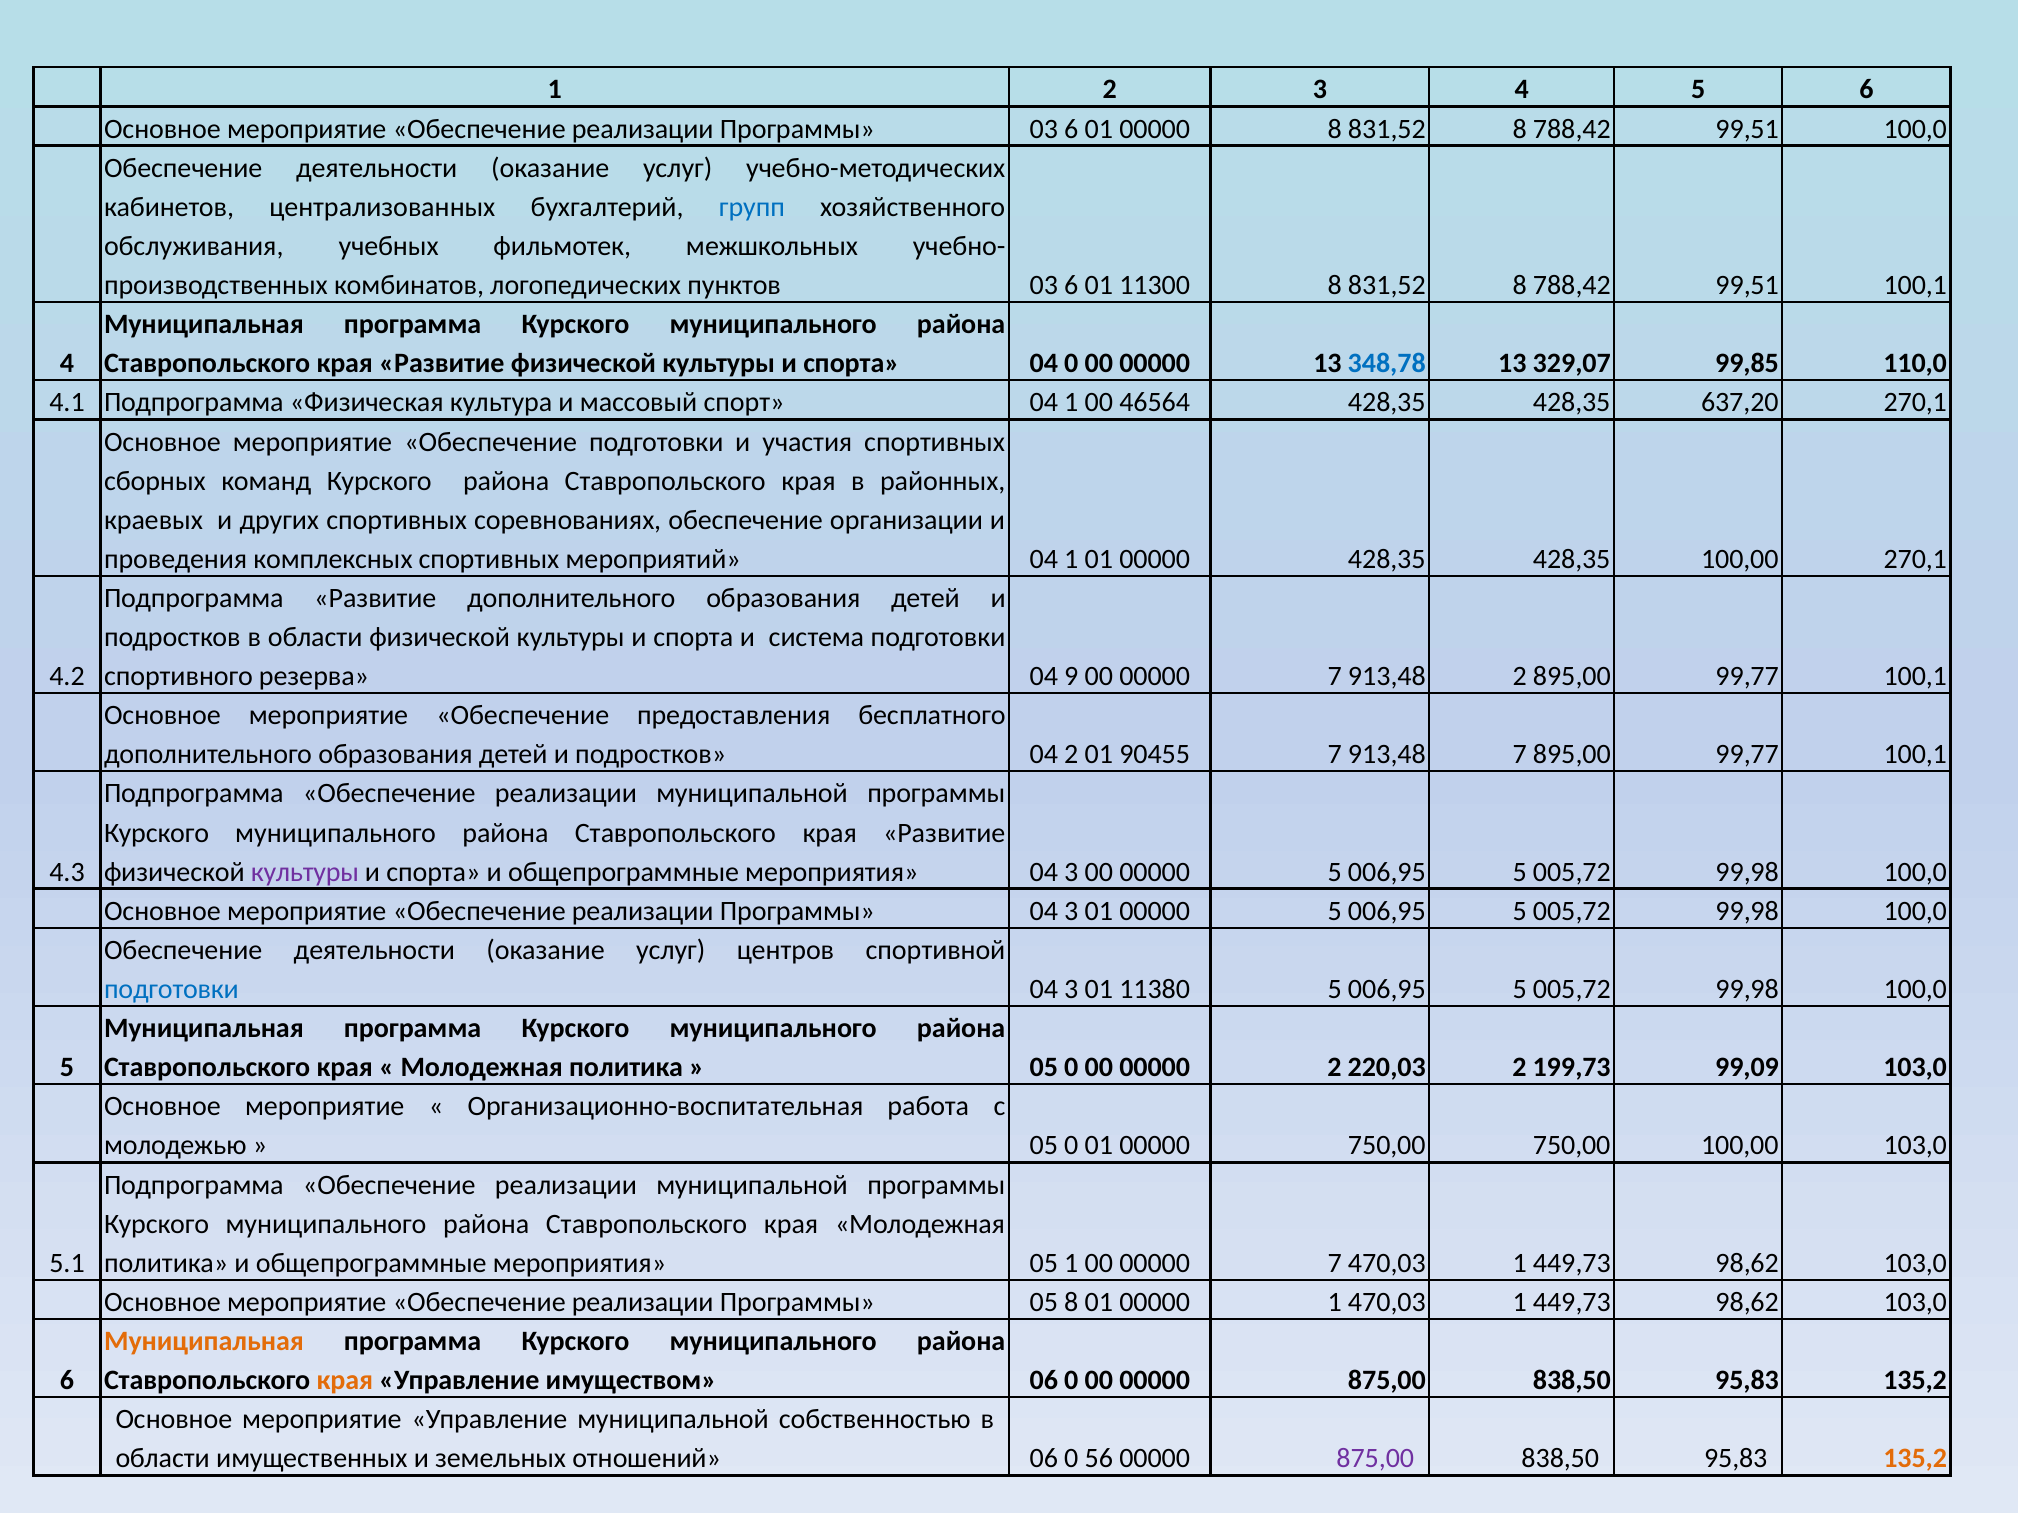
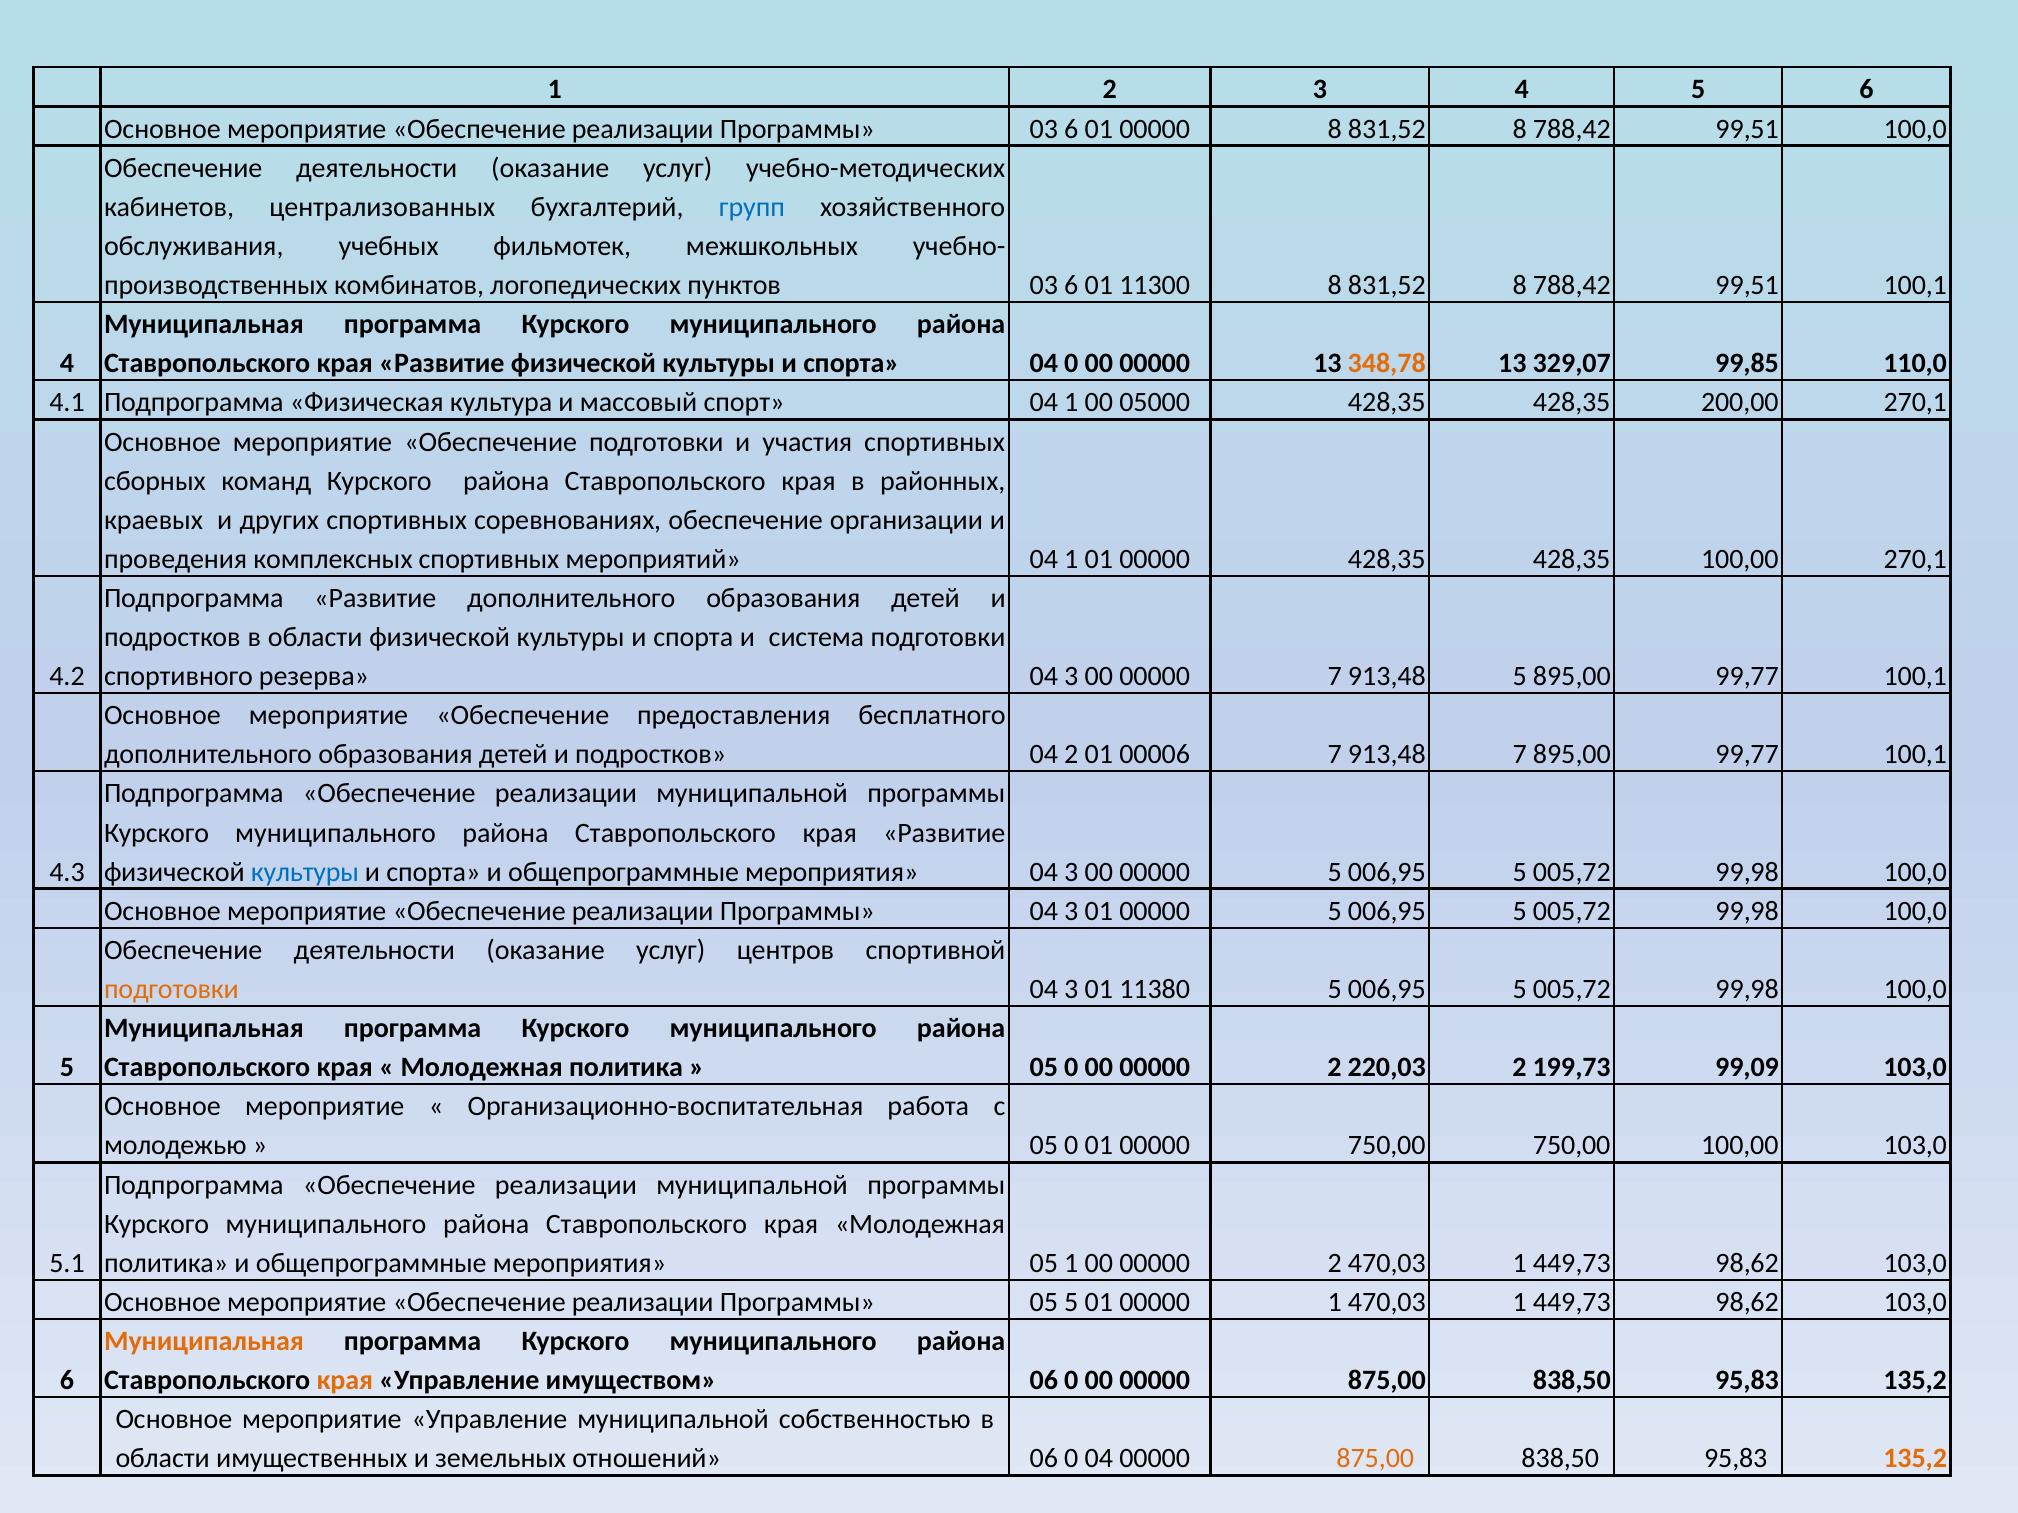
348,78 colour: blue -> orange
46564: 46564 -> 05000
637,20: 637,20 -> 200,00
резерва 04 9: 9 -> 3
913,48 2: 2 -> 5
90455: 90455 -> 00006
культуры at (305, 872) colour: purple -> blue
подготовки at (171, 990) colour: blue -> orange
1 00 00000 7: 7 -> 2
05 8: 8 -> 5
0 56: 56 -> 04
875,00 at (1375, 1459) colour: purple -> orange
